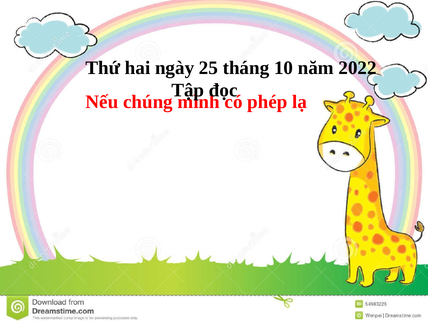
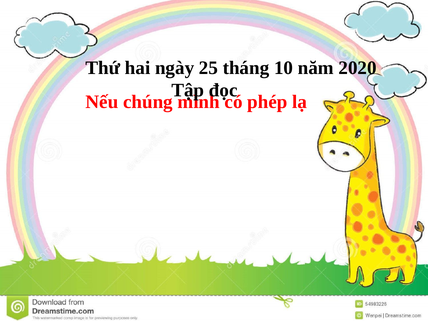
2022: 2022 -> 2020
